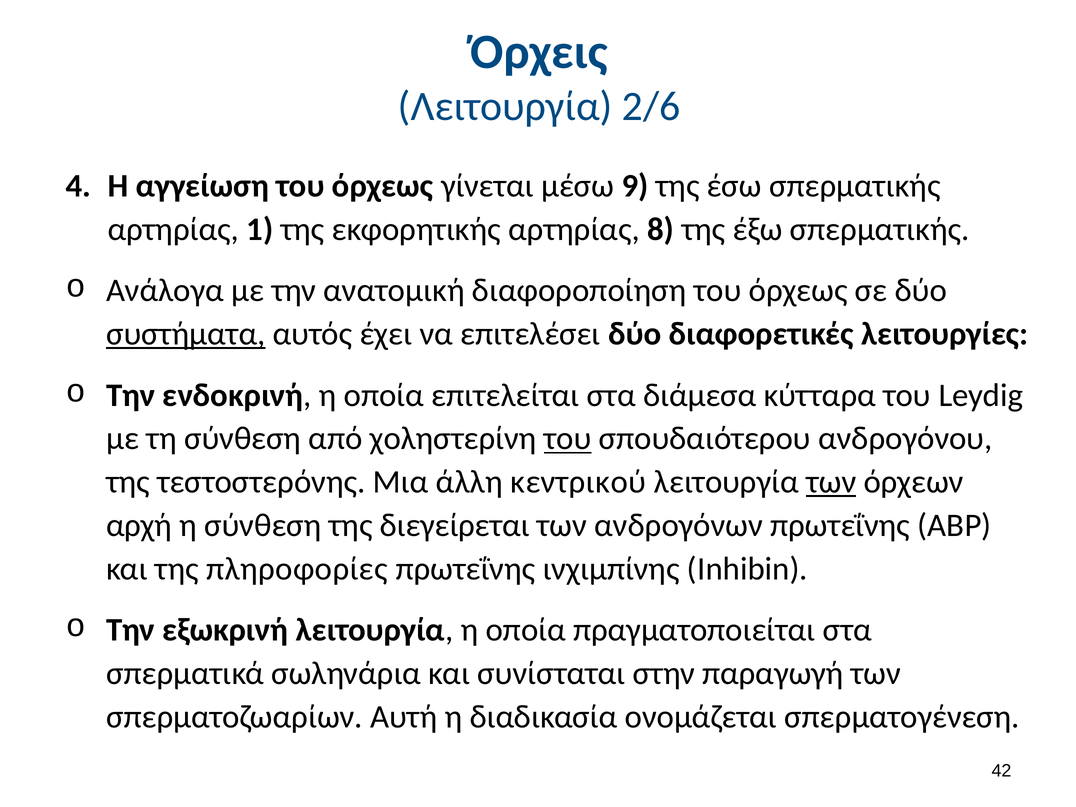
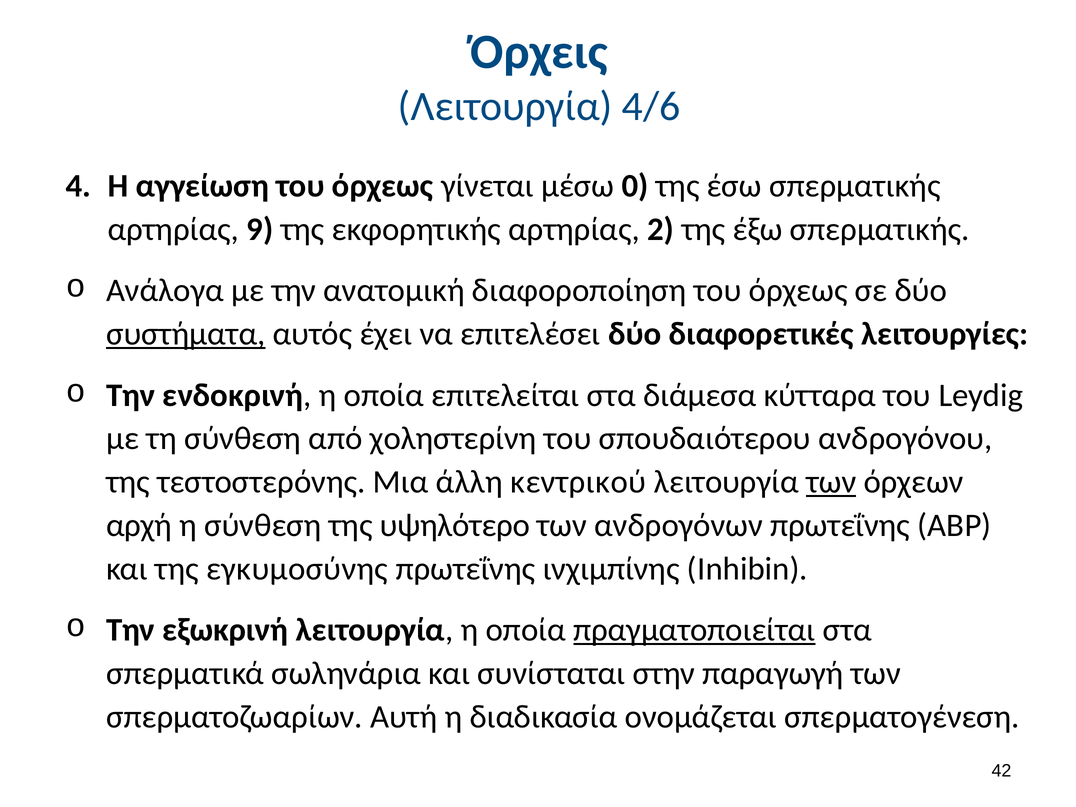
2/6: 2/6 -> 4/6
9: 9 -> 0
1: 1 -> 9
8: 8 -> 2
του at (568, 439) underline: present -> none
διεγείρεται: διεγείρεται -> υψηλότερο
πληροφορίες: πληροφορίες -> εγκυμοσύνης
πραγματοποιείται underline: none -> present
